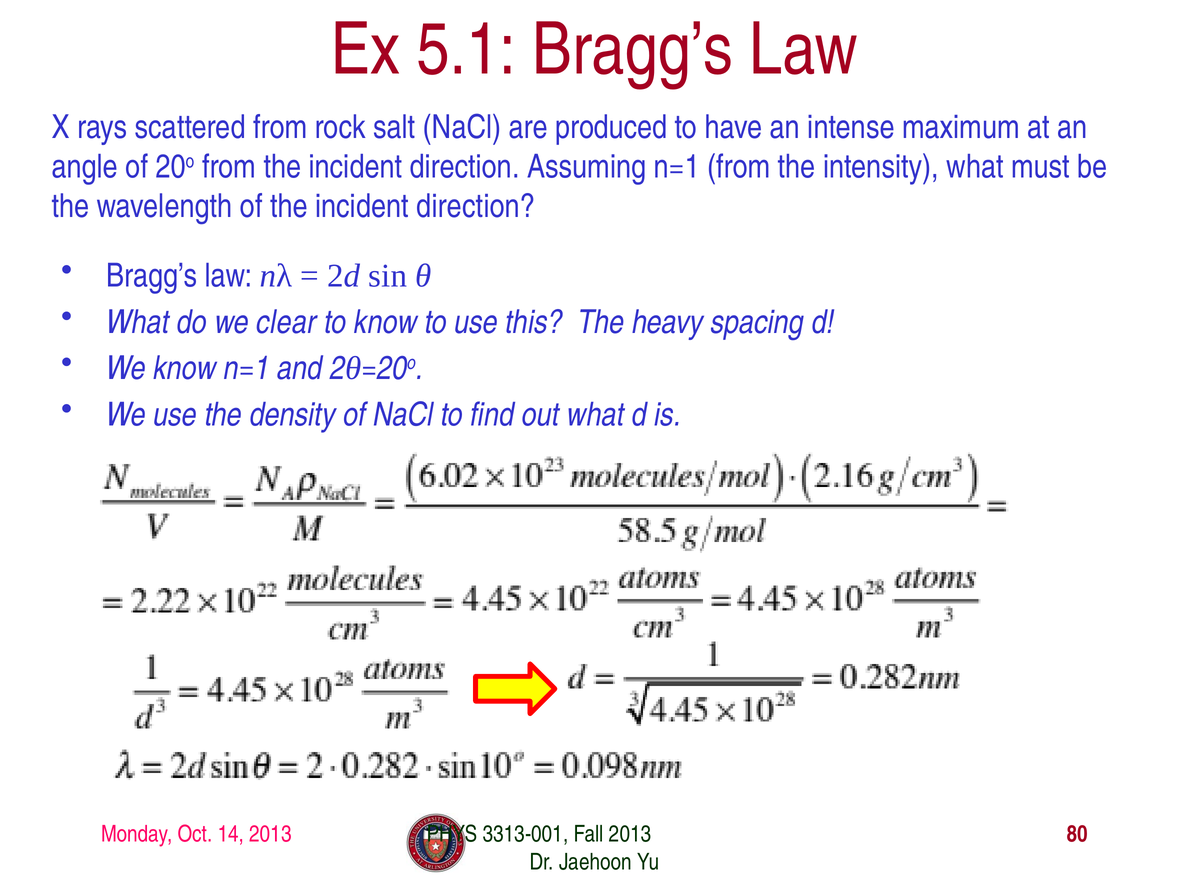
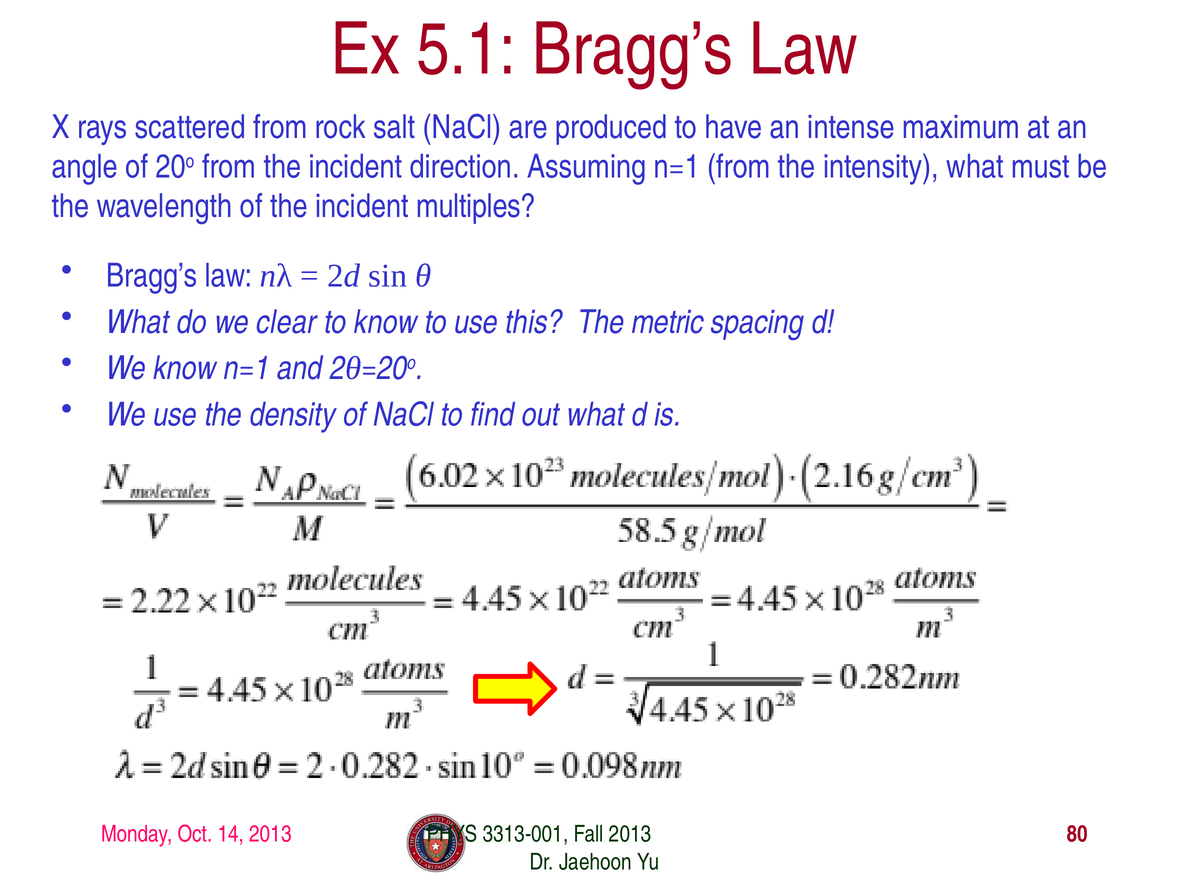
of the incident direction: direction -> multiples
heavy: heavy -> metric
